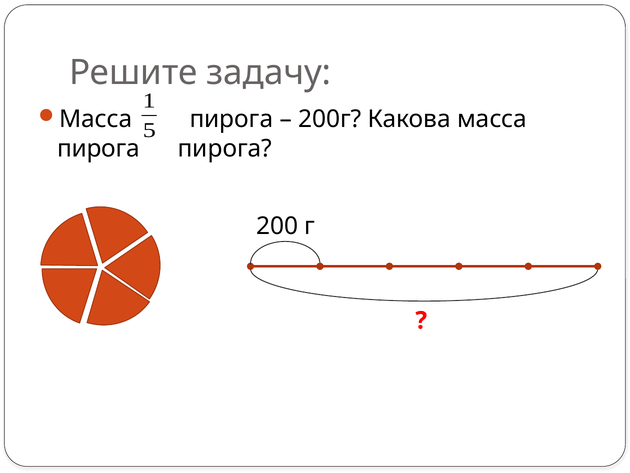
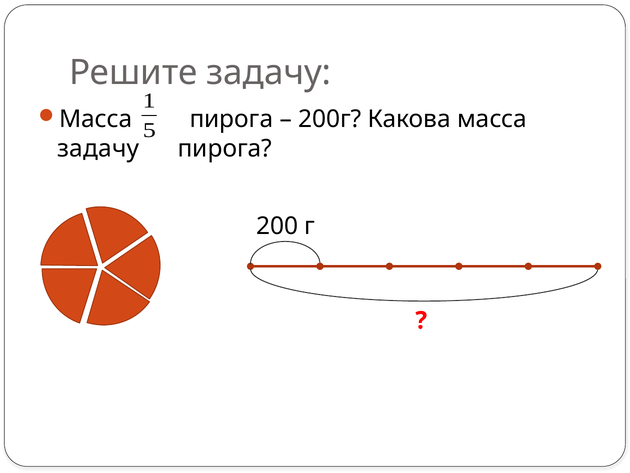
пирога at (99, 149): пирога -> задачу
